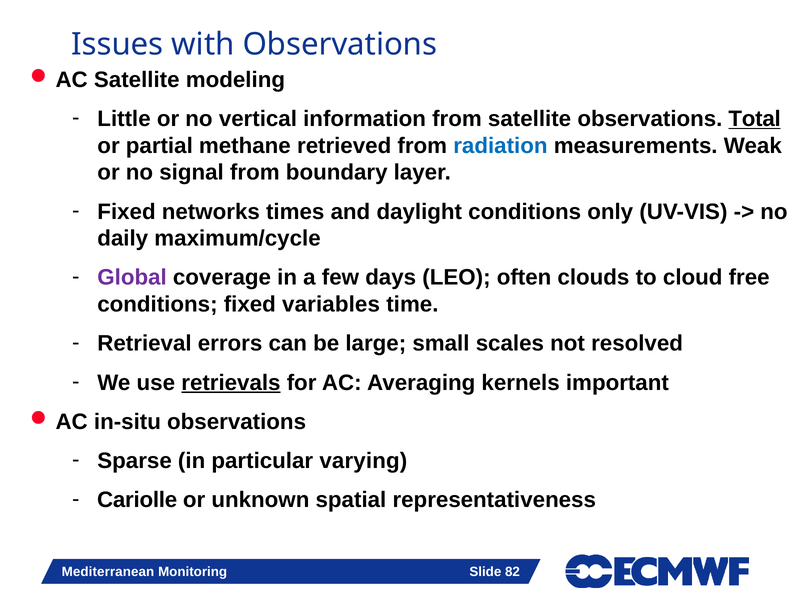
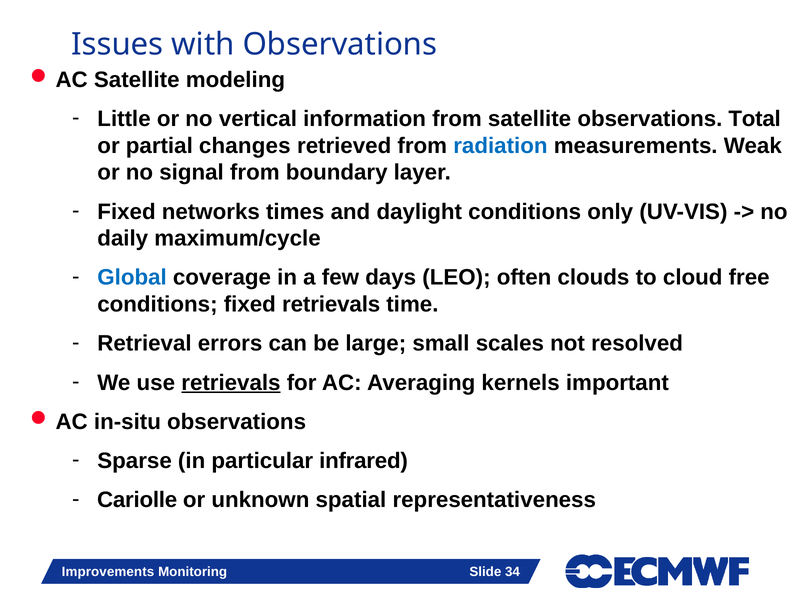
Total underline: present -> none
methane: methane -> changes
Global colour: purple -> blue
fixed variables: variables -> retrievals
varying: varying -> infrared
Mediterranean: Mediterranean -> Improvements
82: 82 -> 34
